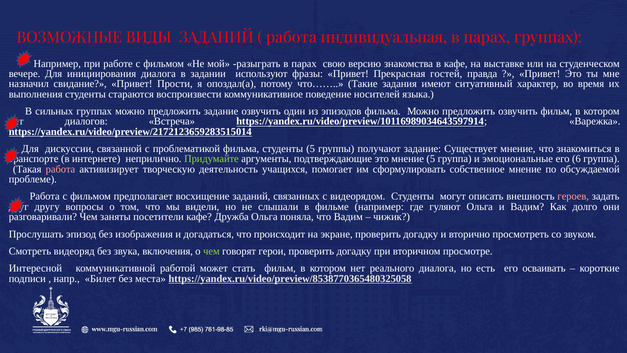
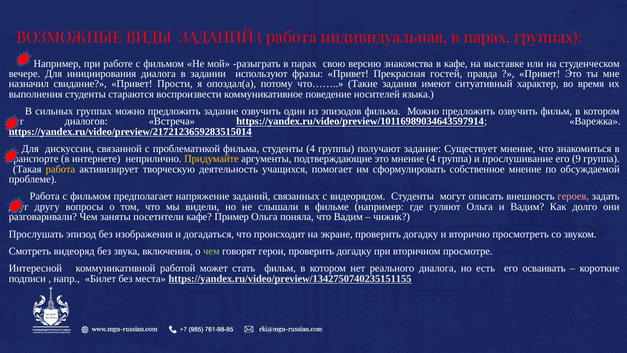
студенты 5: 5 -> 4
Придумайте colour: light green -> yellow
мнение 5: 5 -> 4
эмоциональные: эмоциональные -> прослушивание
6: 6 -> 9
работа at (60, 169) colour: pink -> yellow
восхищение: восхищение -> напряжение
Дружба: Дружба -> Пример
https://yandex.ru/video/preview/8538770365480325058: https://yandex.ru/video/preview/8538770365480325058 -> https://yandex.ru/video/preview/1342750740235151155
